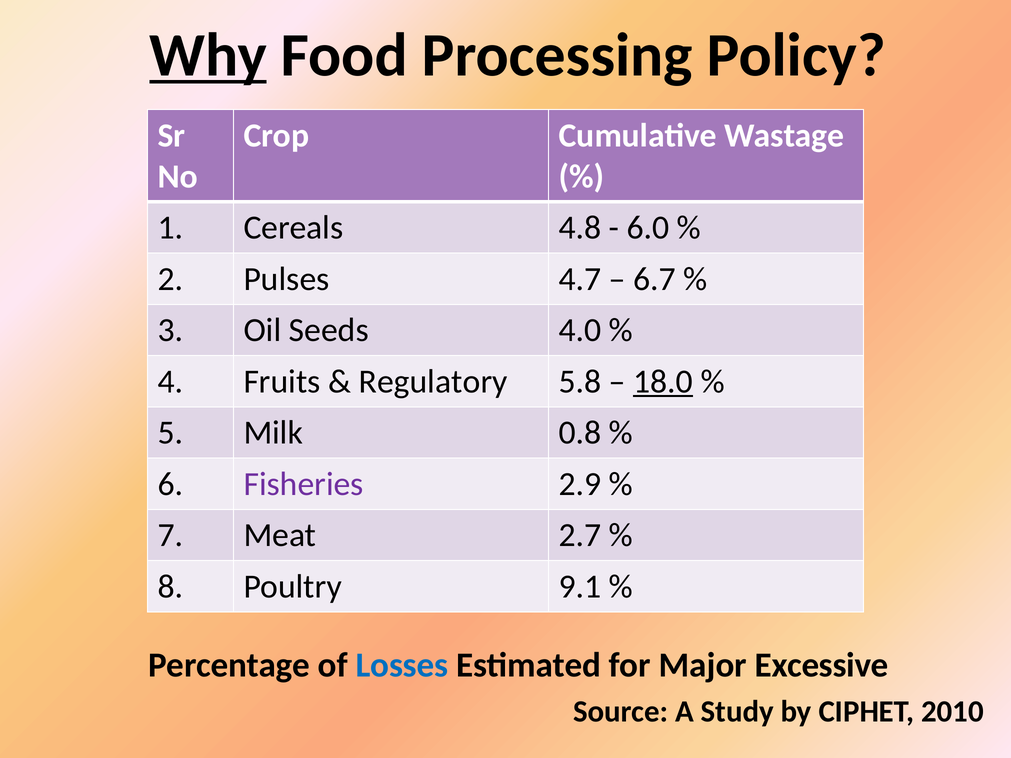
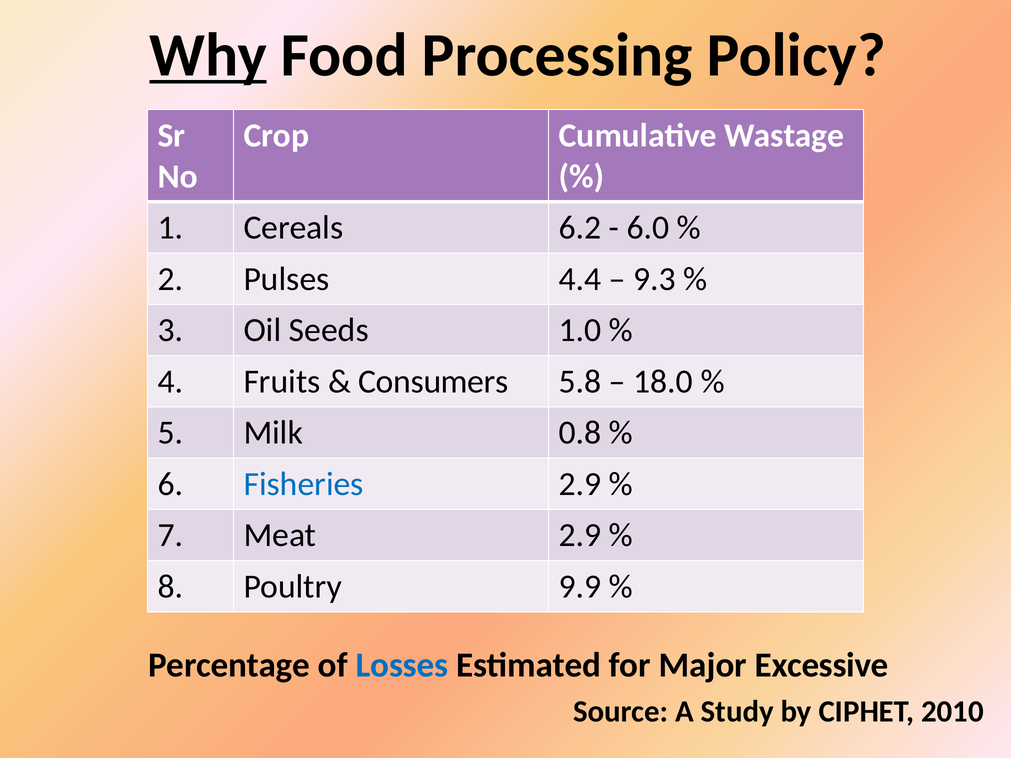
4.8: 4.8 -> 6.2
4.7: 4.7 -> 4.4
6.7: 6.7 -> 9.3
4.0: 4.0 -> 1.0
Regulatory: Regulatory -> Consumers
18.0 underline: present -> none
Fisheries colour: purple -> blue
Meat 2.7: 2.7 -> 2.9
9.1: 9.1 -> 9.9
